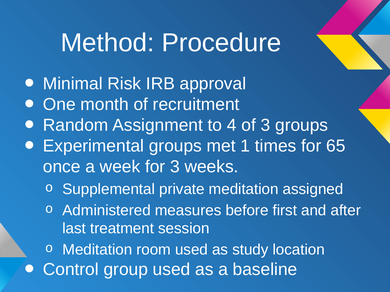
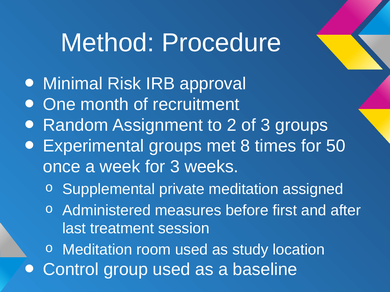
4: 4 -> 2
1: 1 -> 8
65: 65 -> 50
